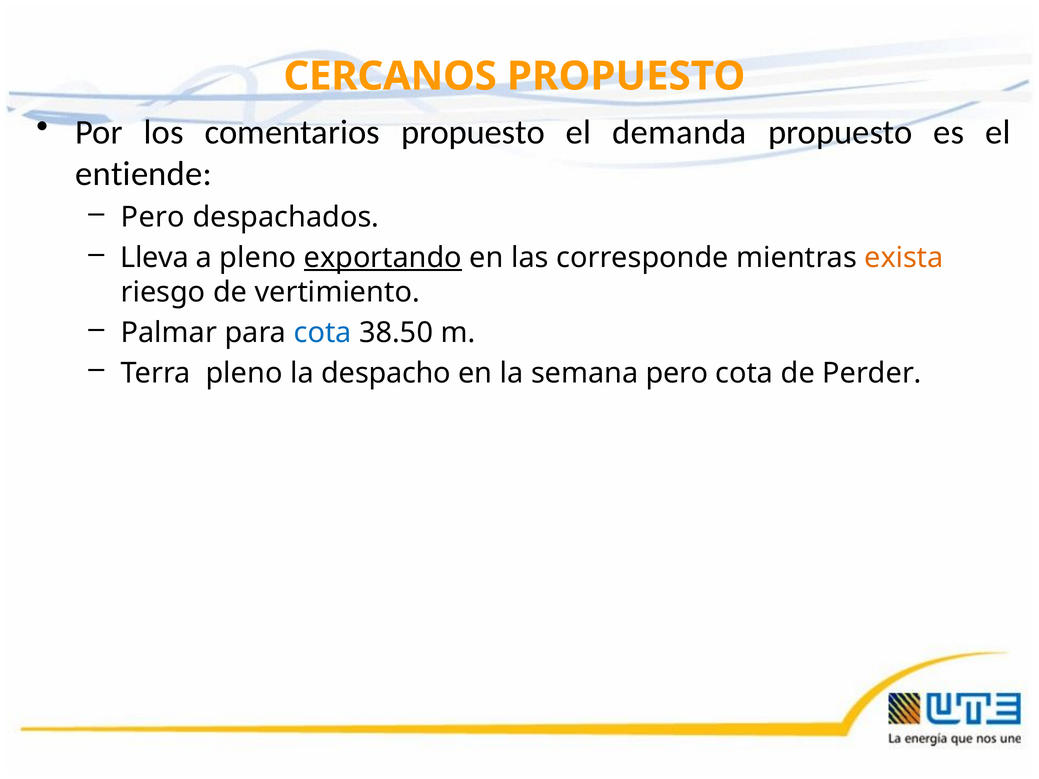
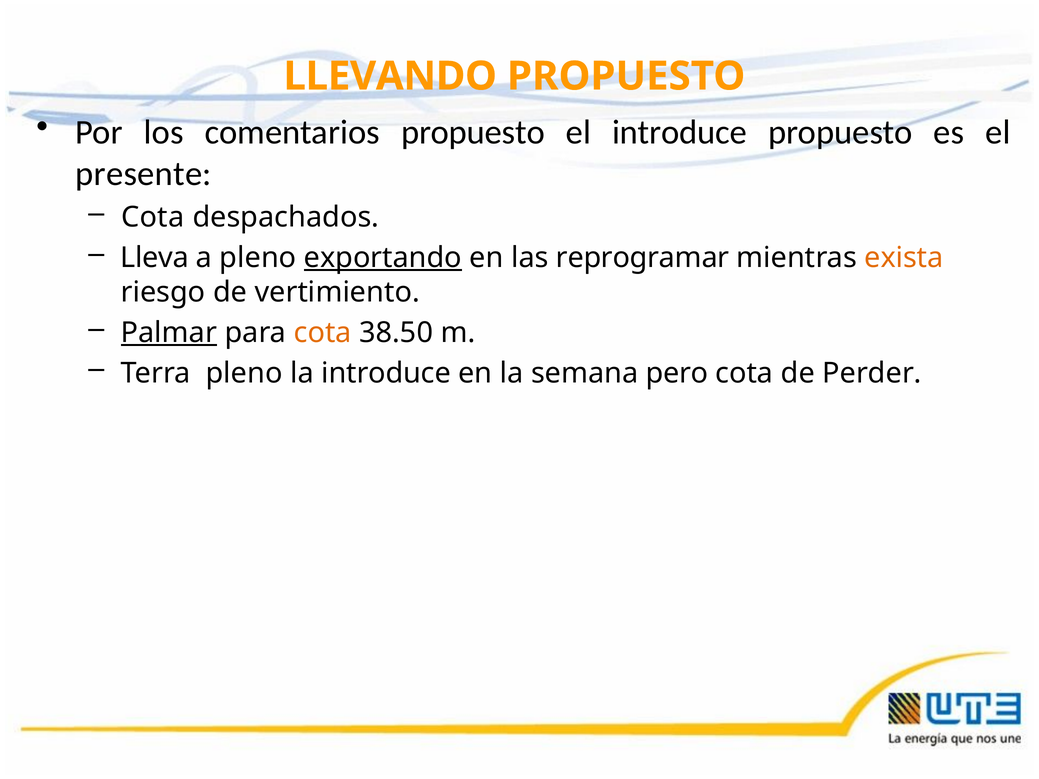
CERCANOS: CERCANOS -> LLEVANDO
el demanda: demanda -> introduce
entiende: entiende -> presente
Pero at (153, 217): Pero -> Cota
corresponde: corresponde -> reprogramar
Palmar underline: none -> present
cota at (323, 333) colour: blue -> orange
la despacho: despacho -> introduce
